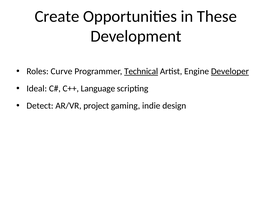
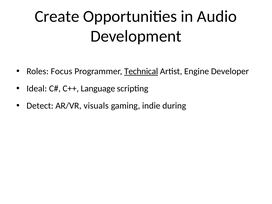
These: These -> Audio
Curve: Curve -> Focus
Developer underline: present -> none
project: project -> visuals
design: design -> during
